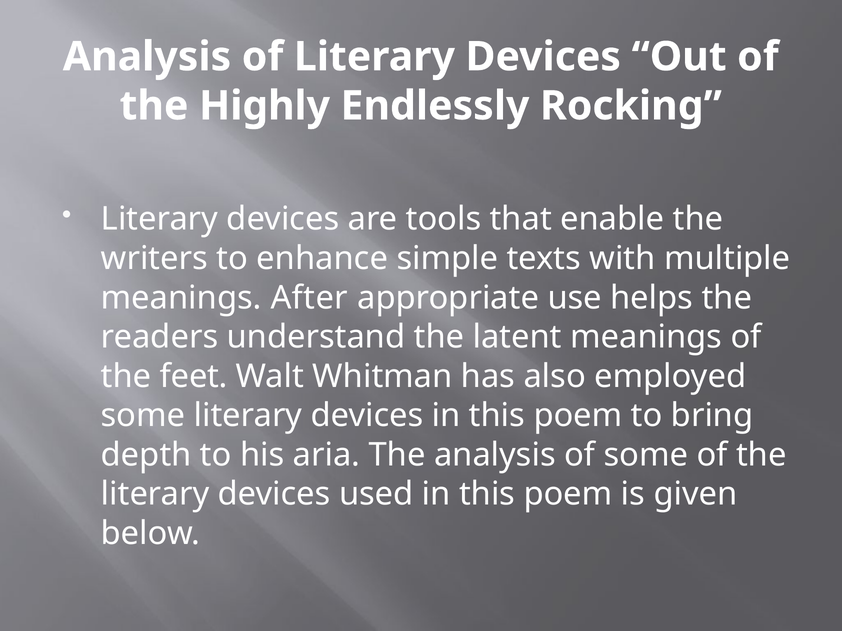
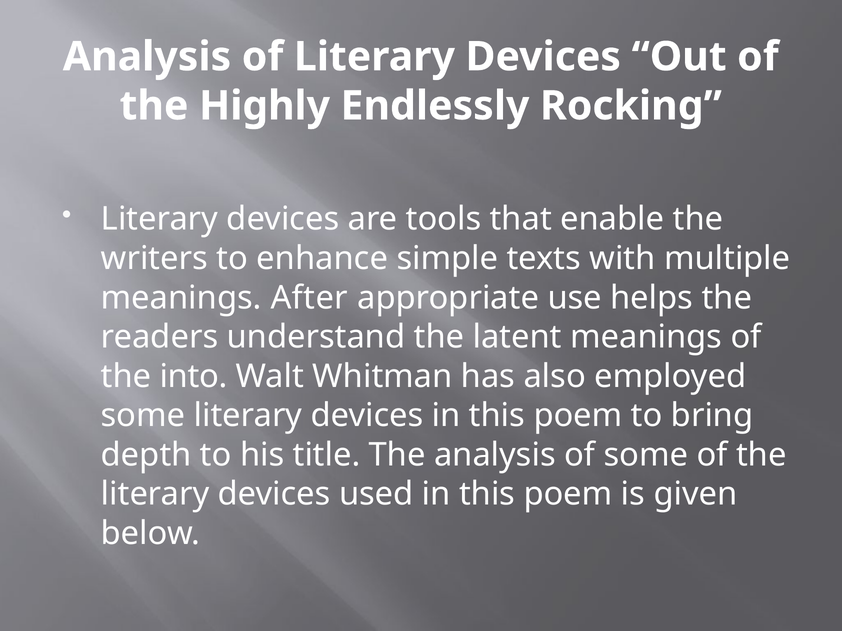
feet: feet -> into
aria: aria -> title
